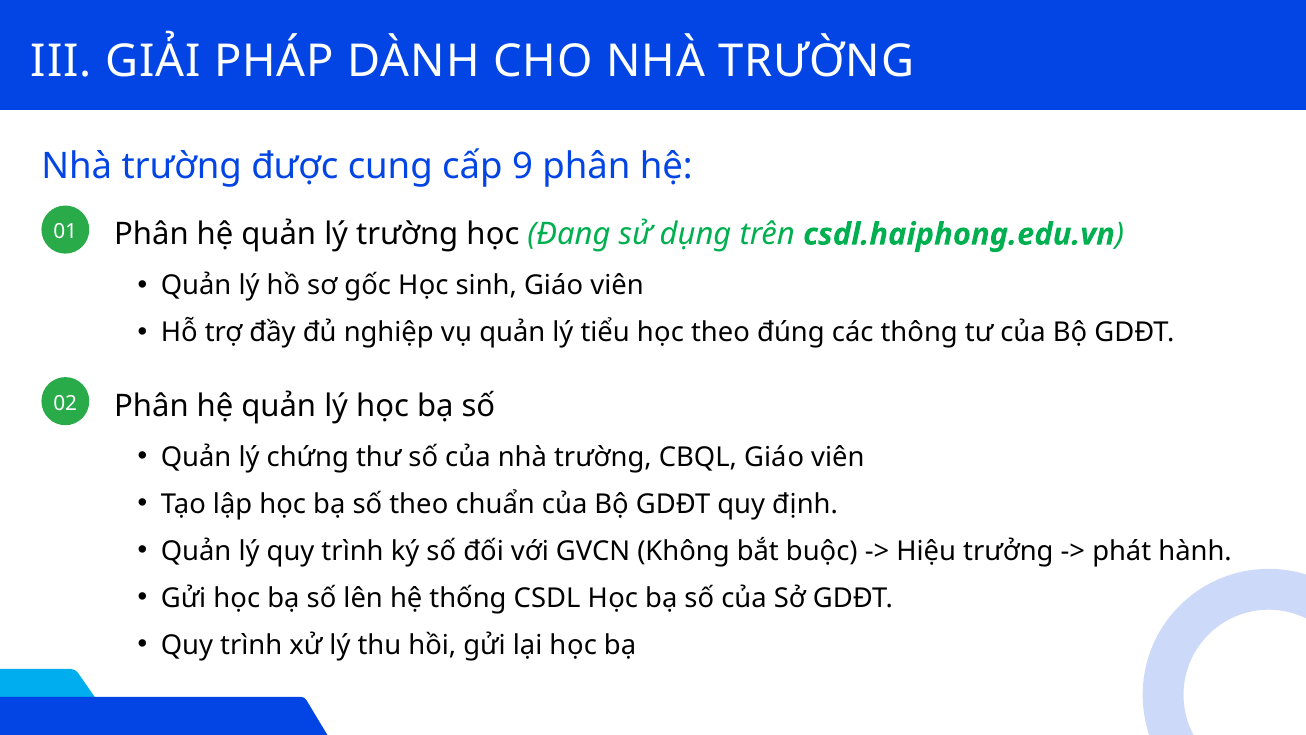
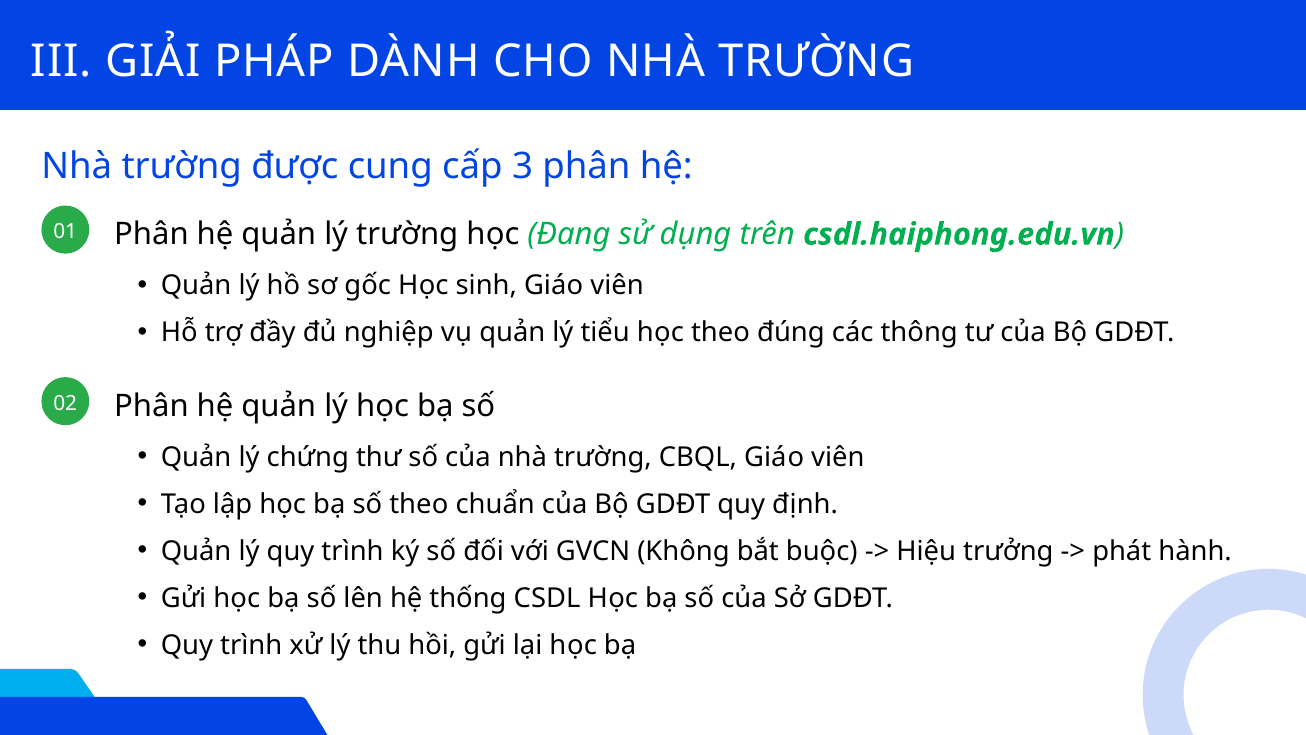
9: 9 -> 3
